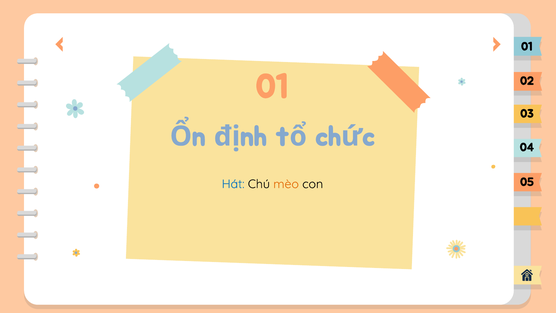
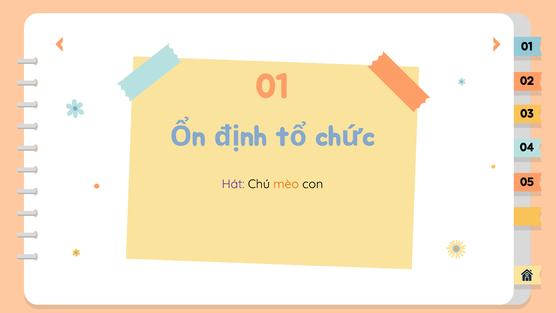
Hát colour: blue -> purple
